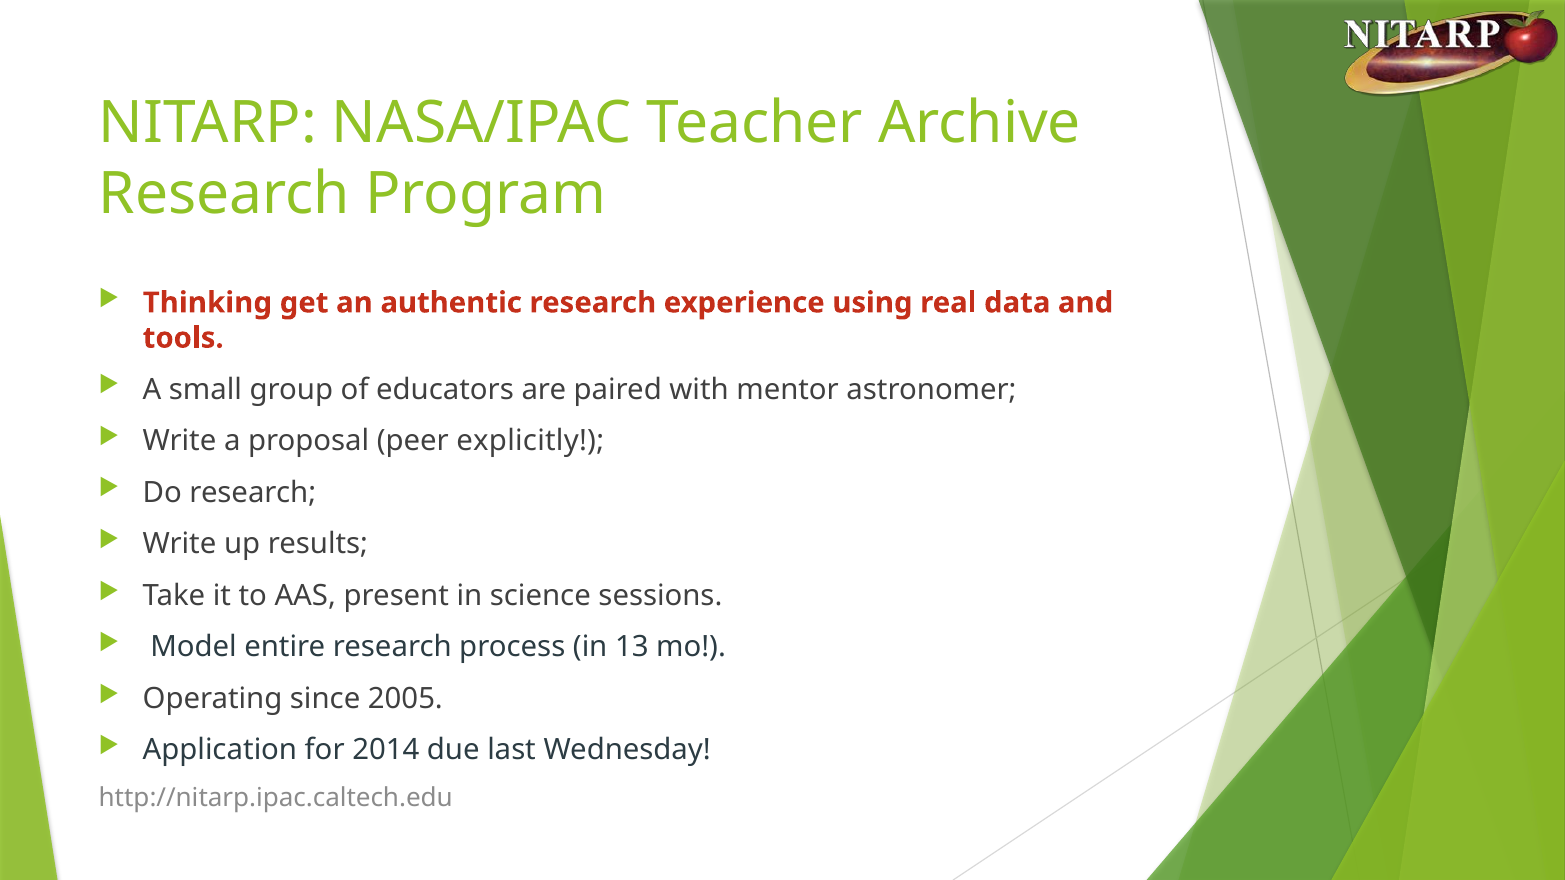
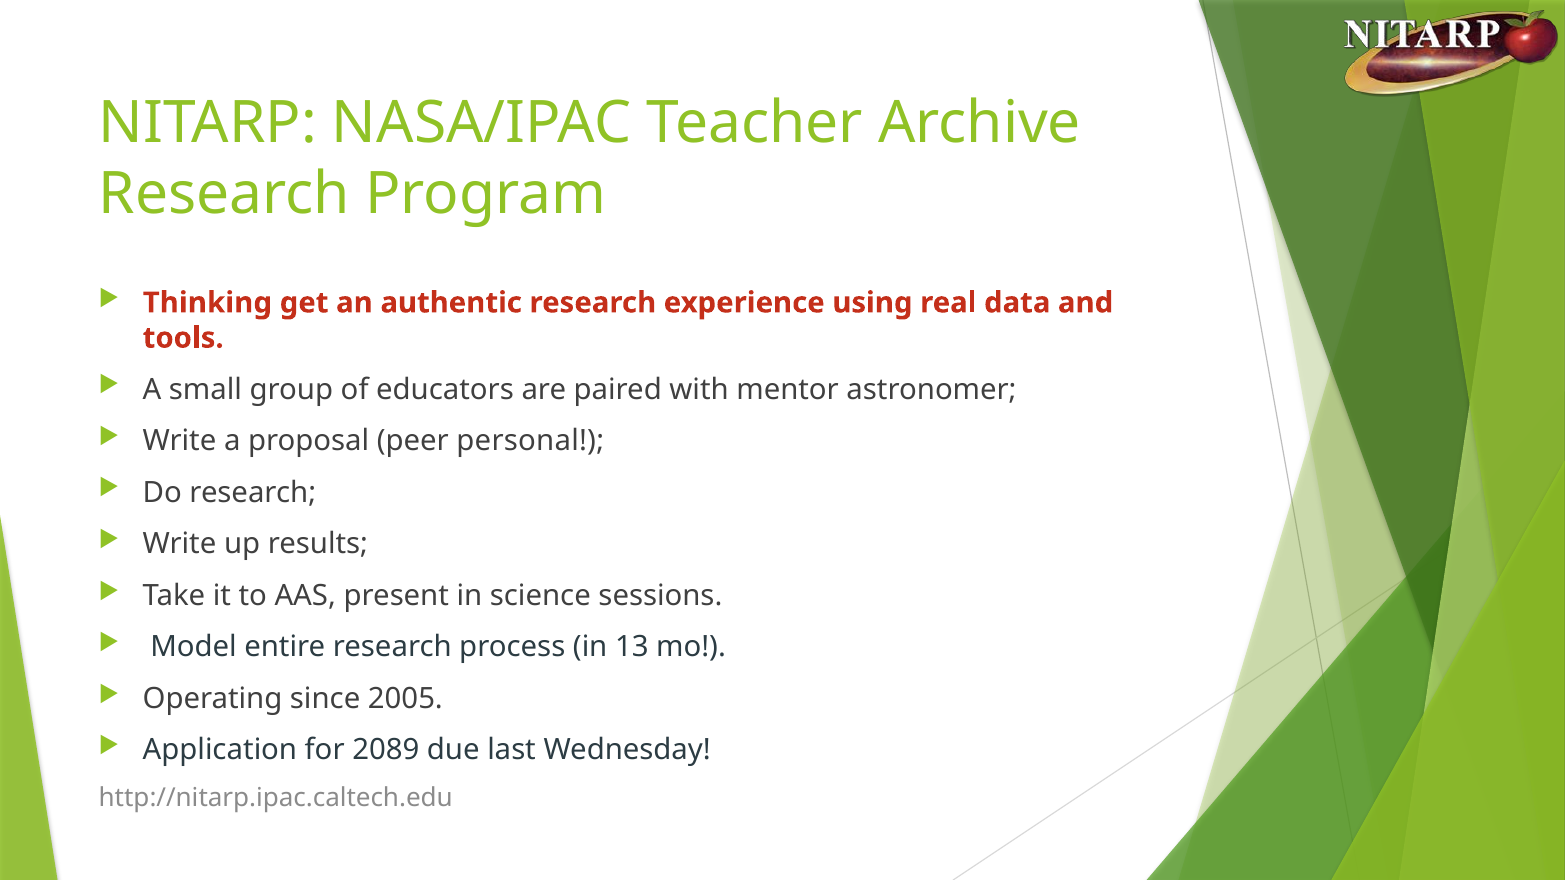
explicitly: explicitly -> personal
2014: 2014 -> 2089
